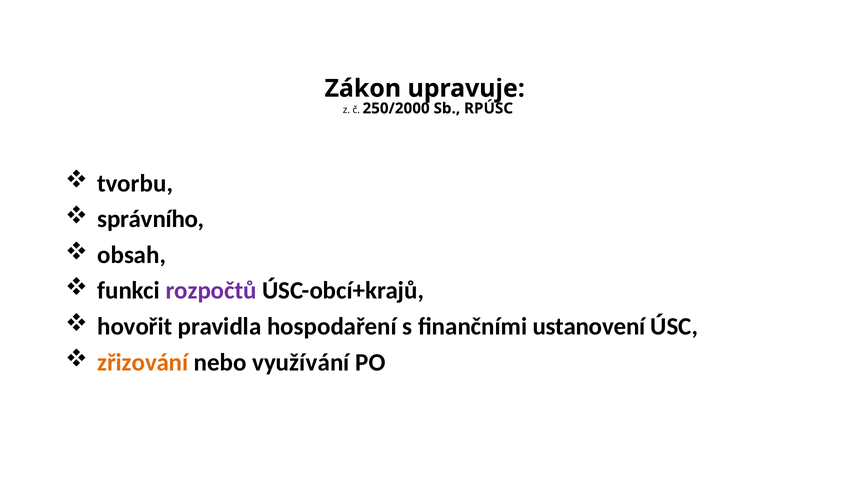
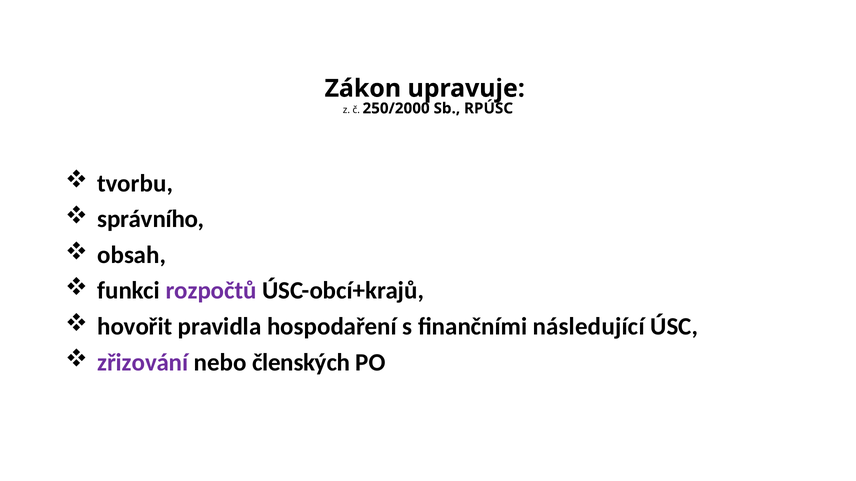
ustanovení: ustanovení -> následující
zřizování colour: orange -> purple
využívání: využívání -> členských
